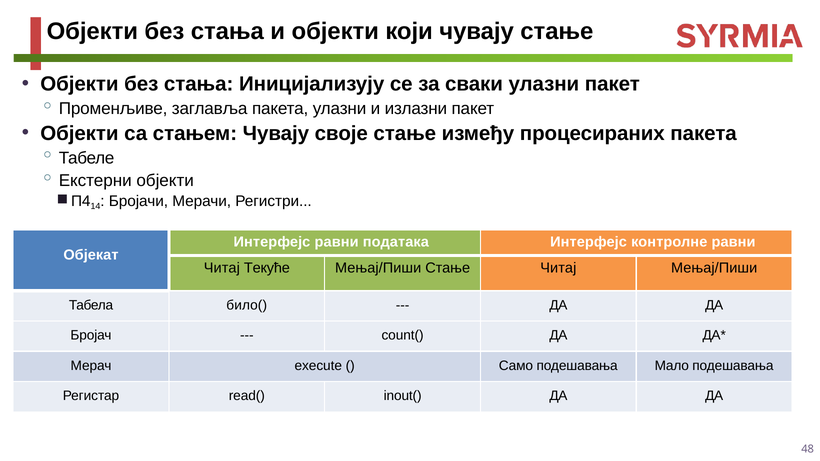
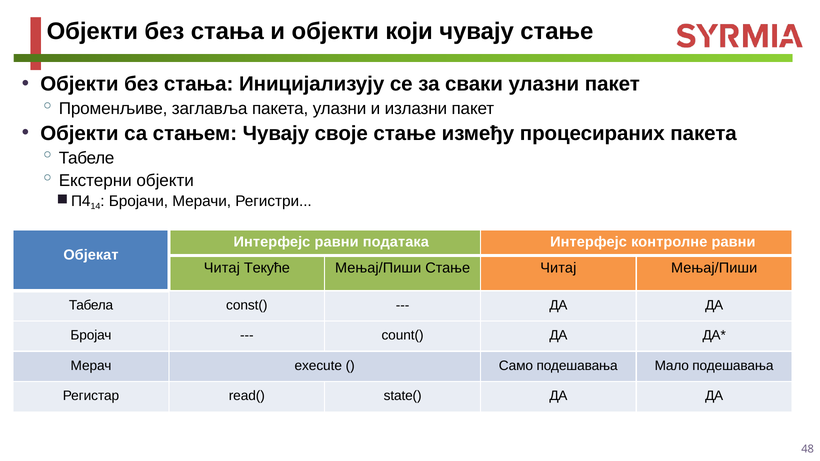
било(: било( -> const(
inout(: inout( -> state(
